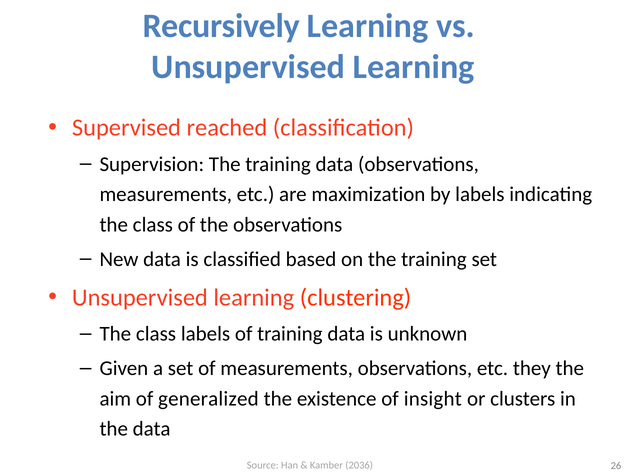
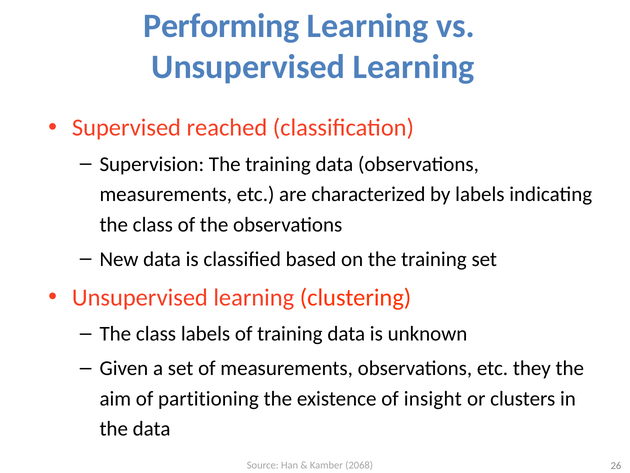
Recursively: Recursively -> Performing
maximization: maximization -> characterized
generalized: generalized -> partitioning
2036: 2036 -> 2068
